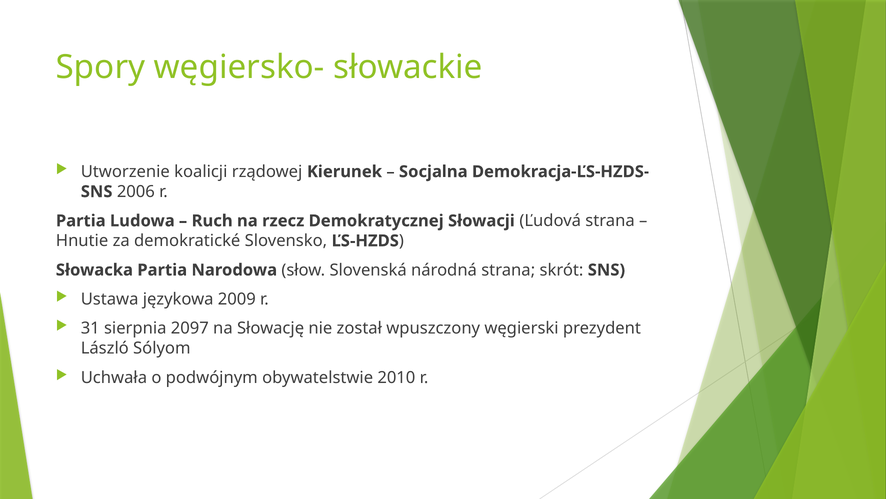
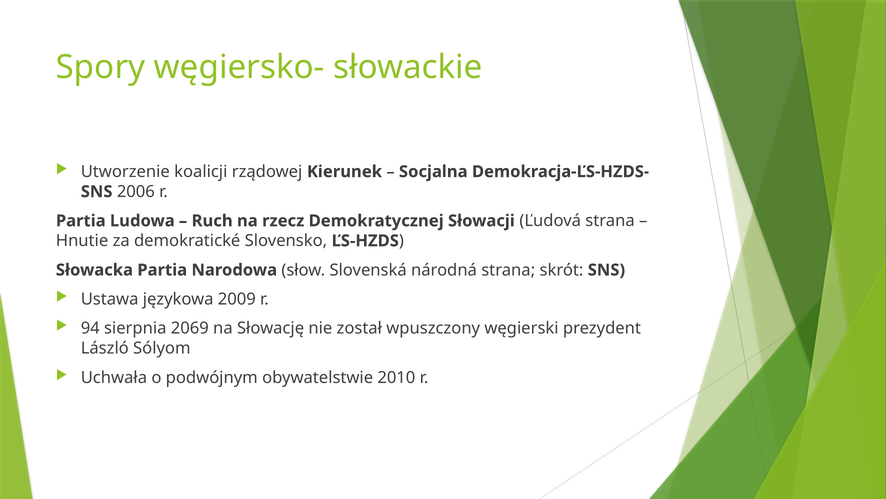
31: 31 -> 94
2097: 2097 -> 2069
